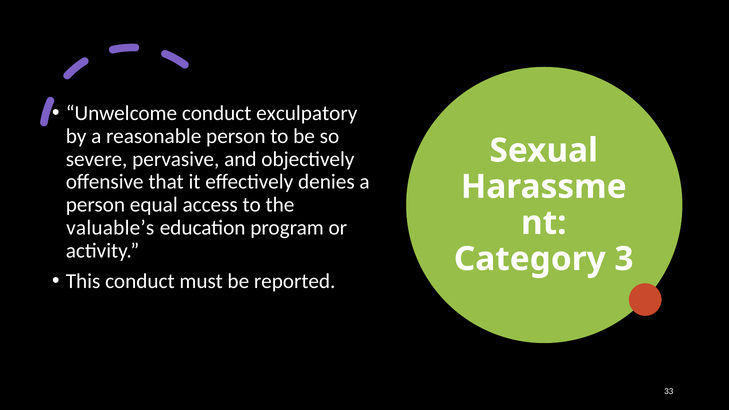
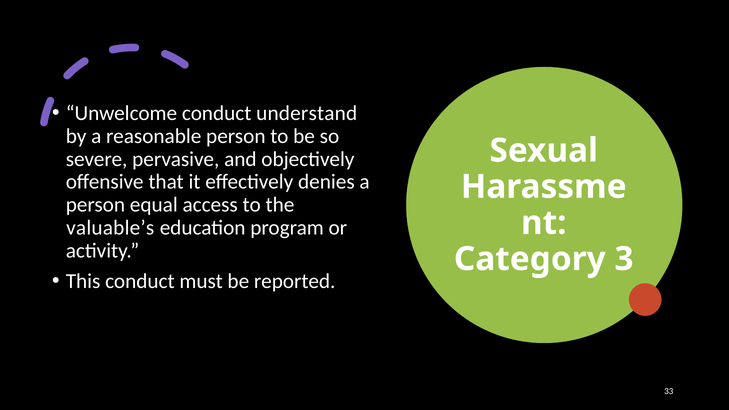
exculpatory: exculpatory -> understand
